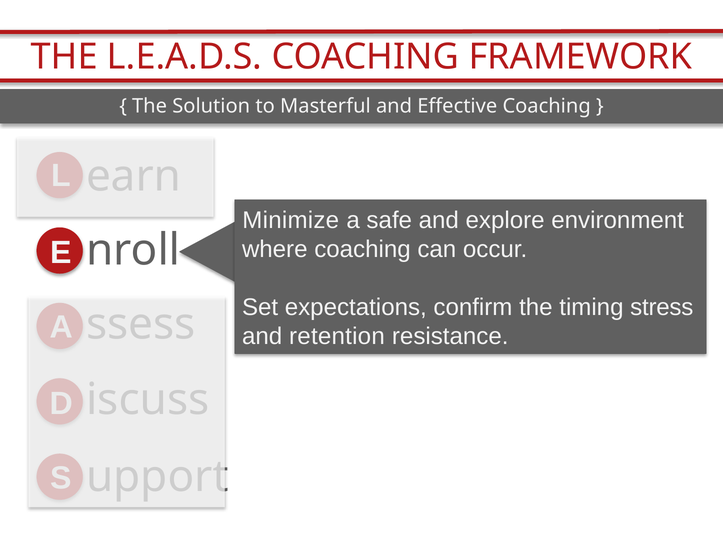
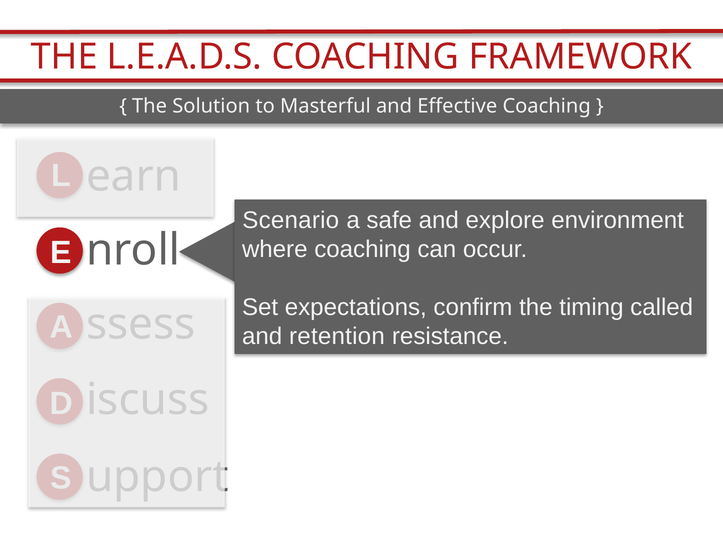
Minimize: Minimize -> Scenario
stress: stress -> called
